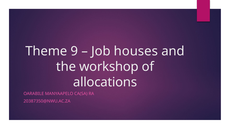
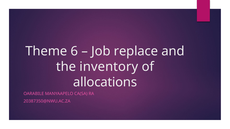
9: 9 -> 6
houses: houses -> replace
workshop: workshop -> inventory
